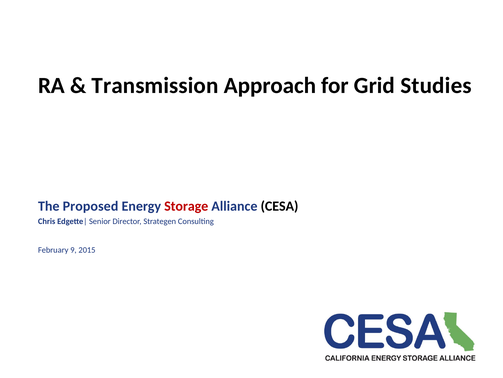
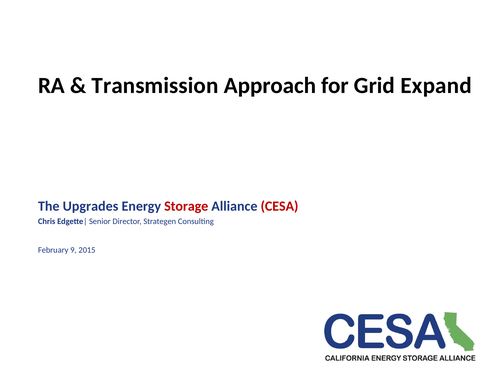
Studies: Studies -> Expand
Proposed: Proposed -> Upgrades
CESA colour: black -> red
